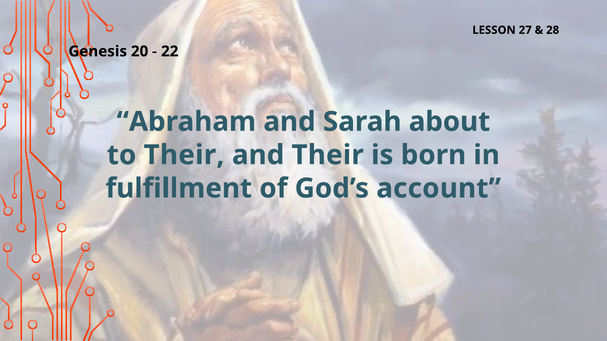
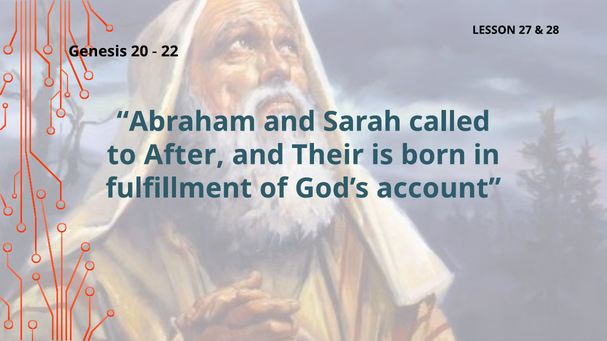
about: about -> called
to Their: Their -> After
